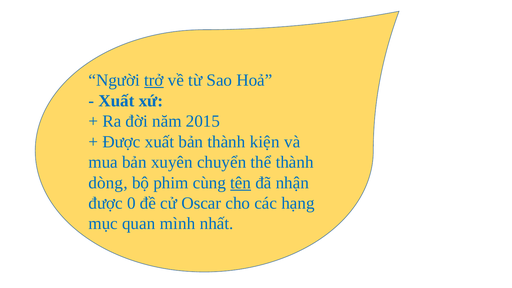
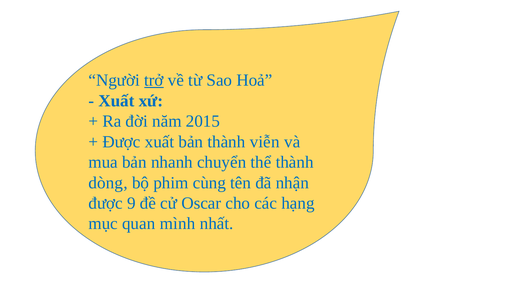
kiện: kiện -> viễn
xuyên: xuyên -> nhanh
tên underline: present -> none
0: 0 -> 9
